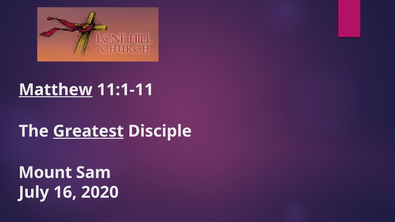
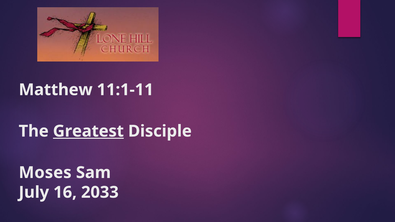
Matthew underline: present -> none
Mount: Mount -> Moses
2020: 2020 -> 2033
